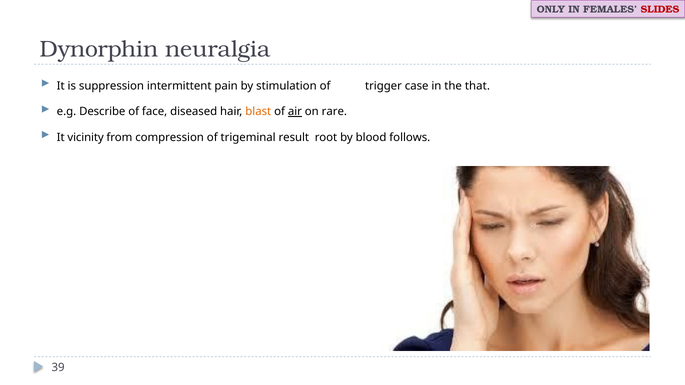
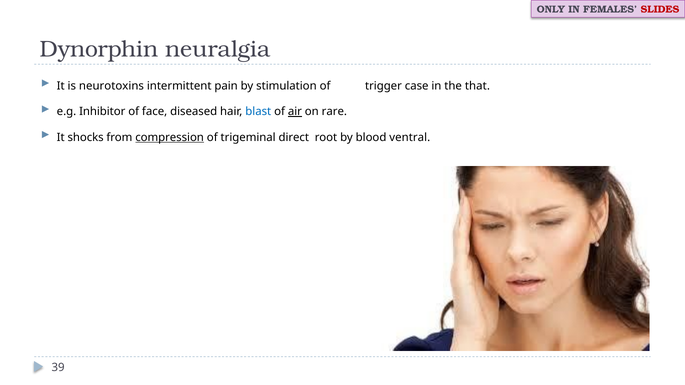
suppression: suppression -> neurotoxins
Describe: Describe -> Inhibitor
blast colour: orange -> blue
vicinity: vicinity -> shocks
compression underline: none -> present
result: result -> direct
follows: follows -> ventral
